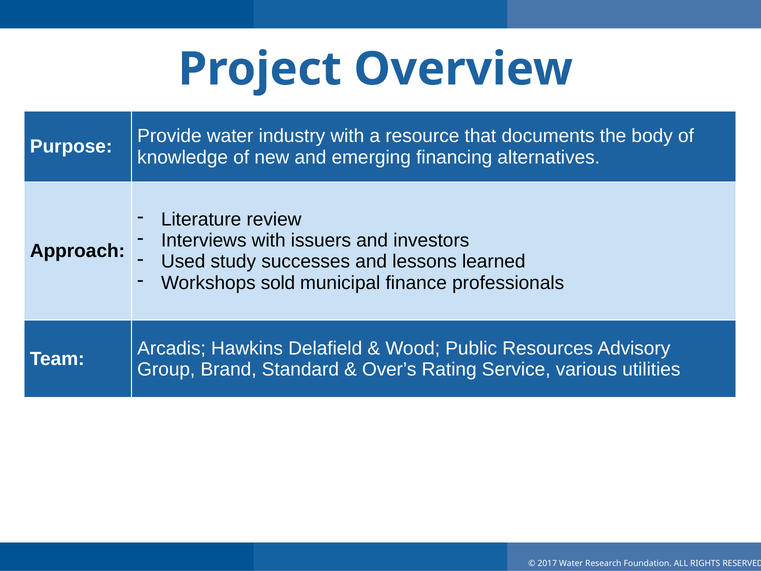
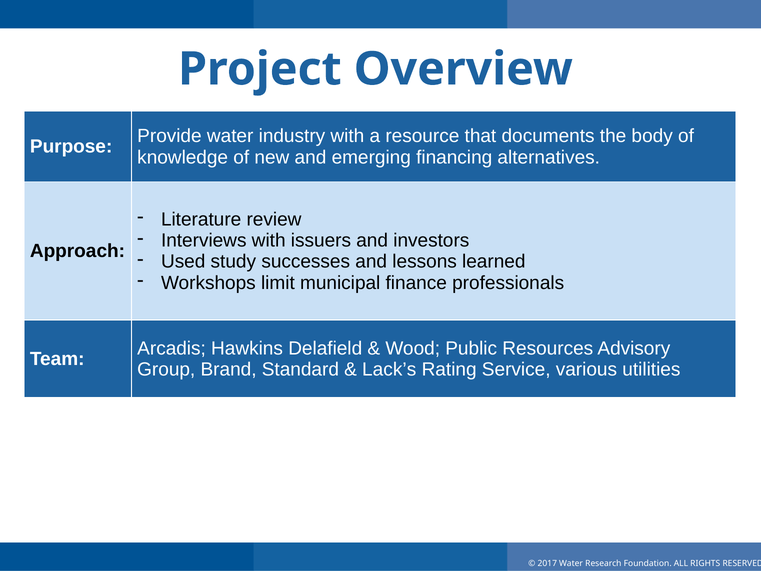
sold: sold -> limit
Over’s: Over’s -> Lack’s
